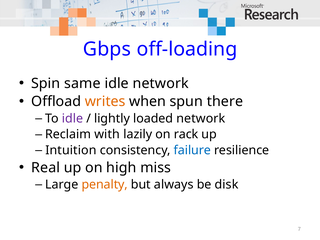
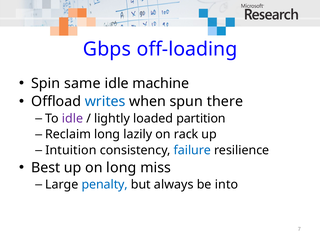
idle network: network -> machine
writes colour: orange -> blue
loaded network: network -> partition
Reclaim with: with -> long
Real: Real -> Best
on high: high -> long
penalty colour: orange -> blue
disk: disk -> into
